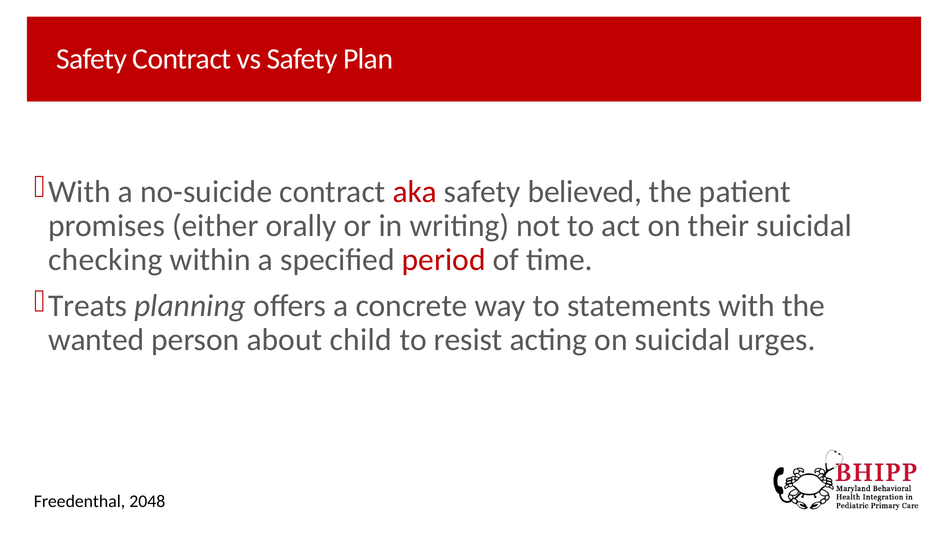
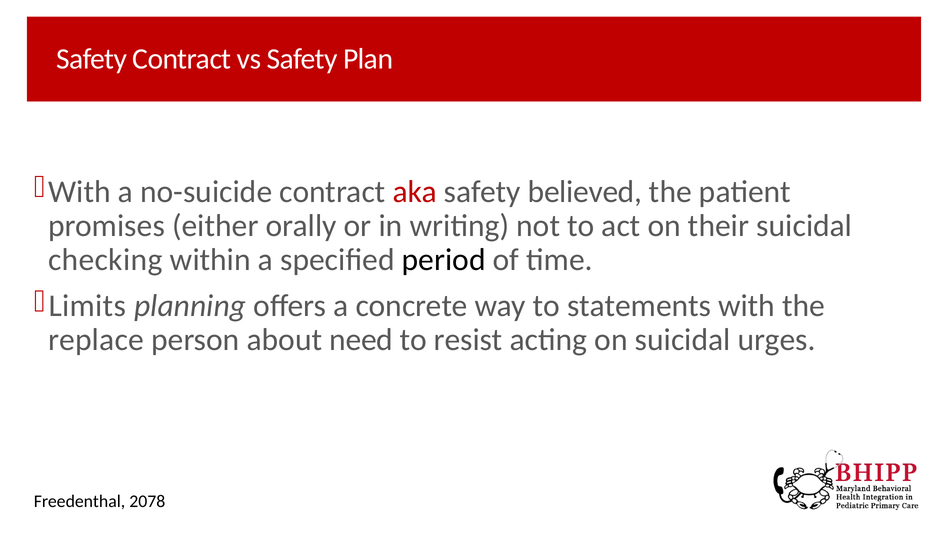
period colour: red -> black
Treats: Treats -> Limits
wanted: wanted -> replace
child: child -> need
2048: 2048 -> 2078
